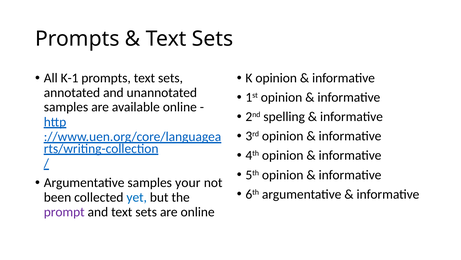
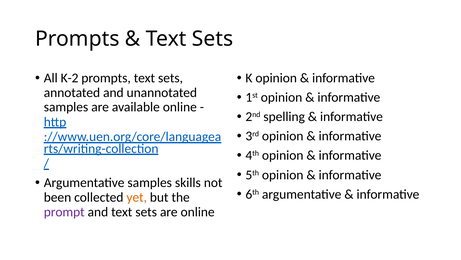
K-1: K-1 -> K-2
your: your -> skills
yet colour: blue -> orange
